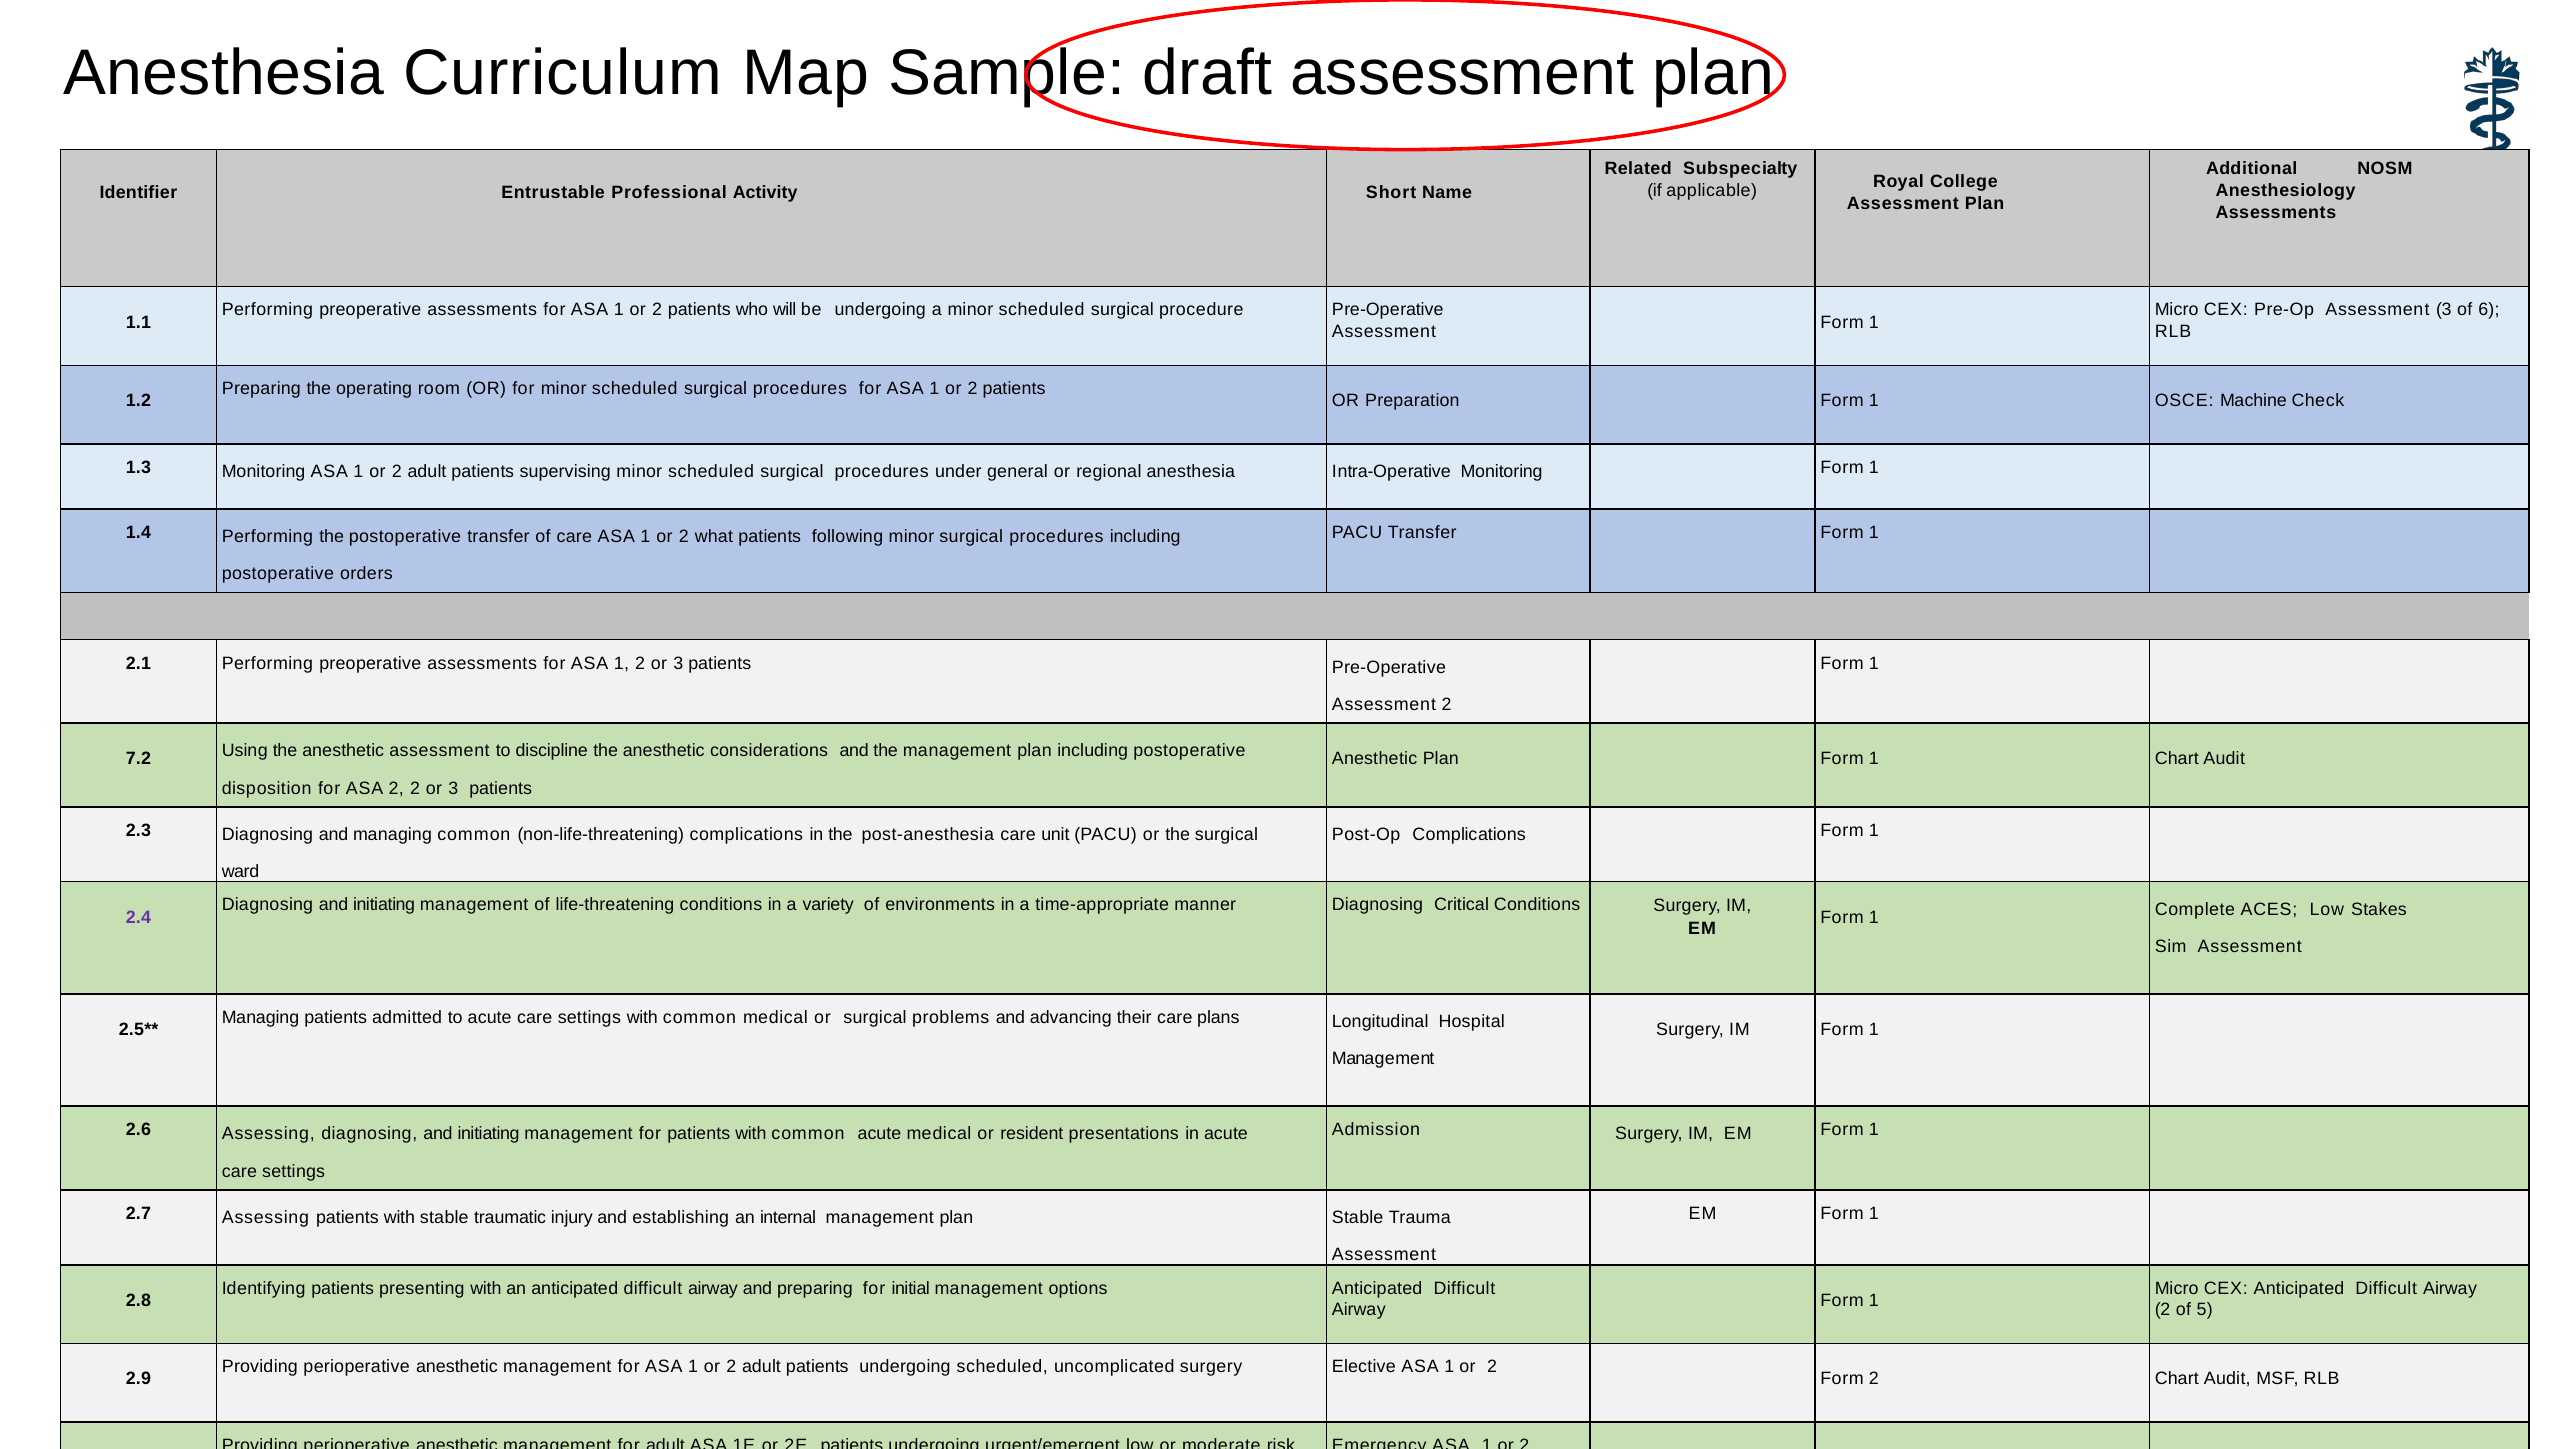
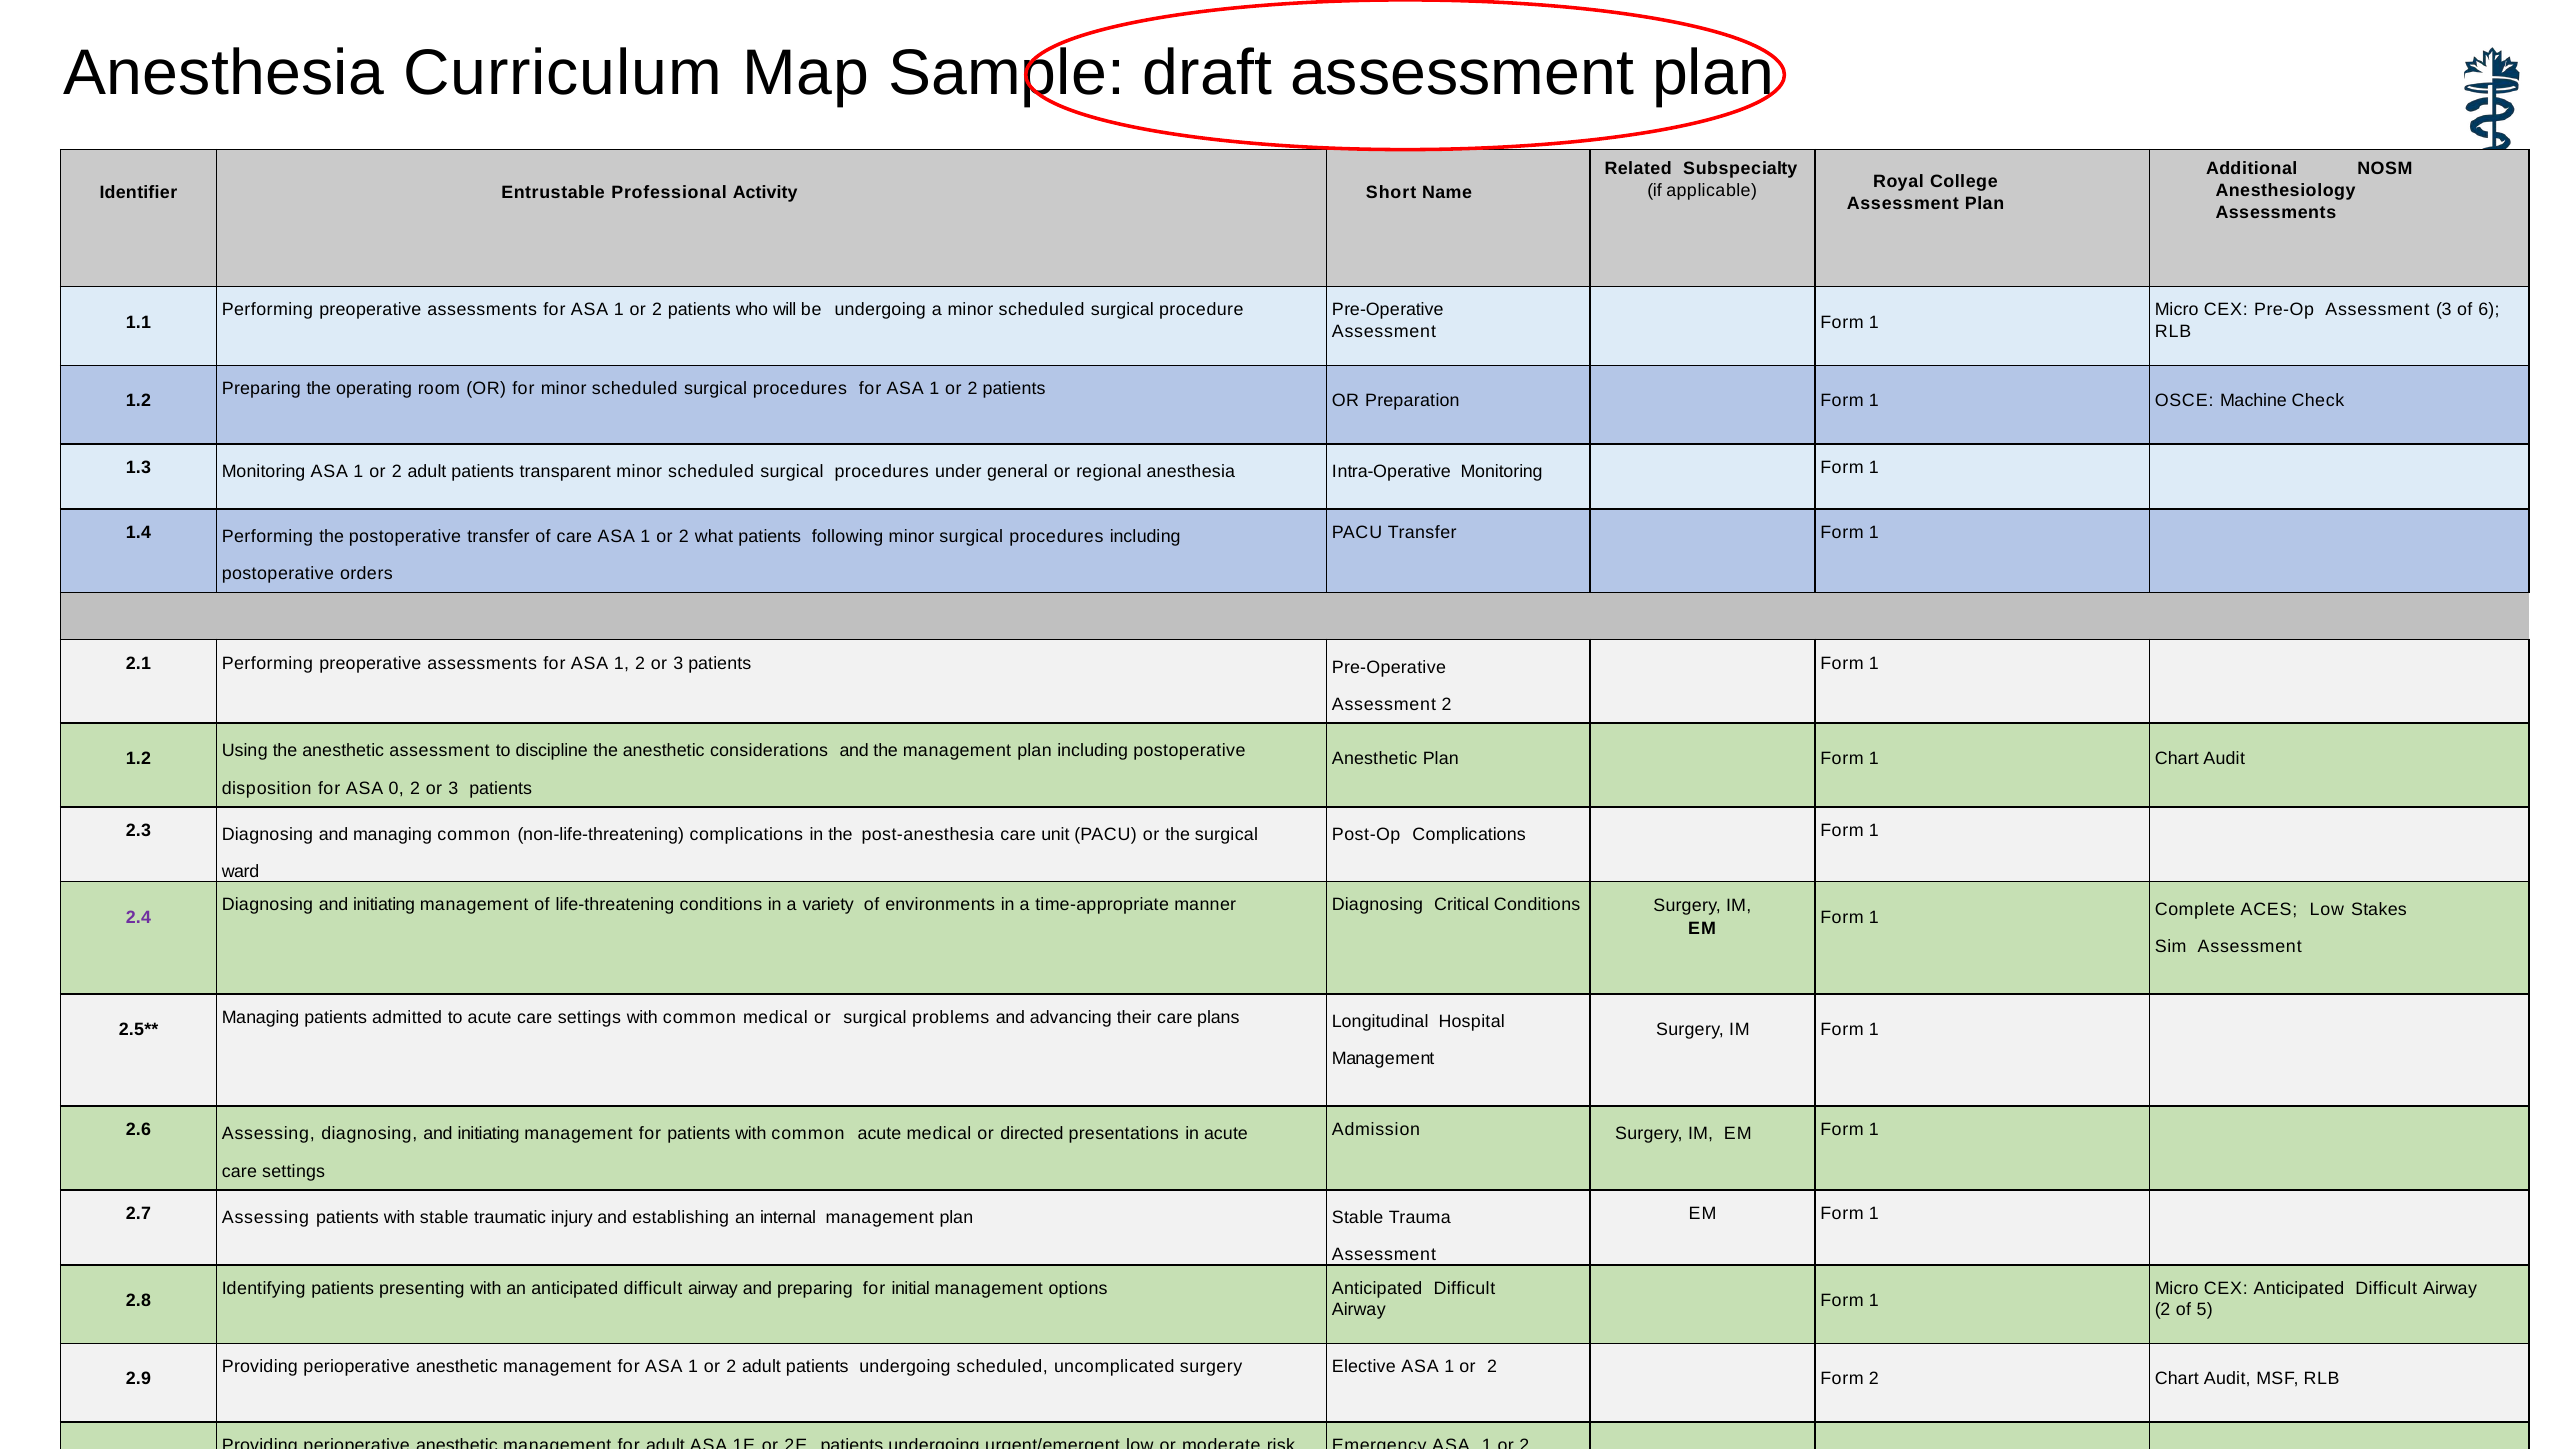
supervising: supervising -> transparent
7.2 at (138, 759): 7.2 -> 1.2
ASA 2: 2 -> 0
resident: resident -> directed
